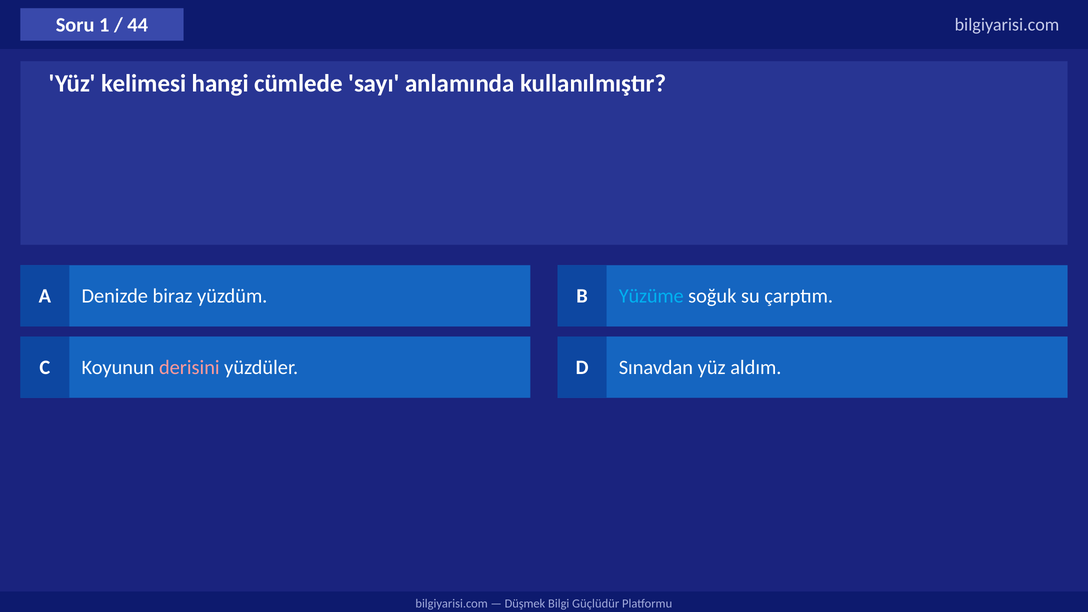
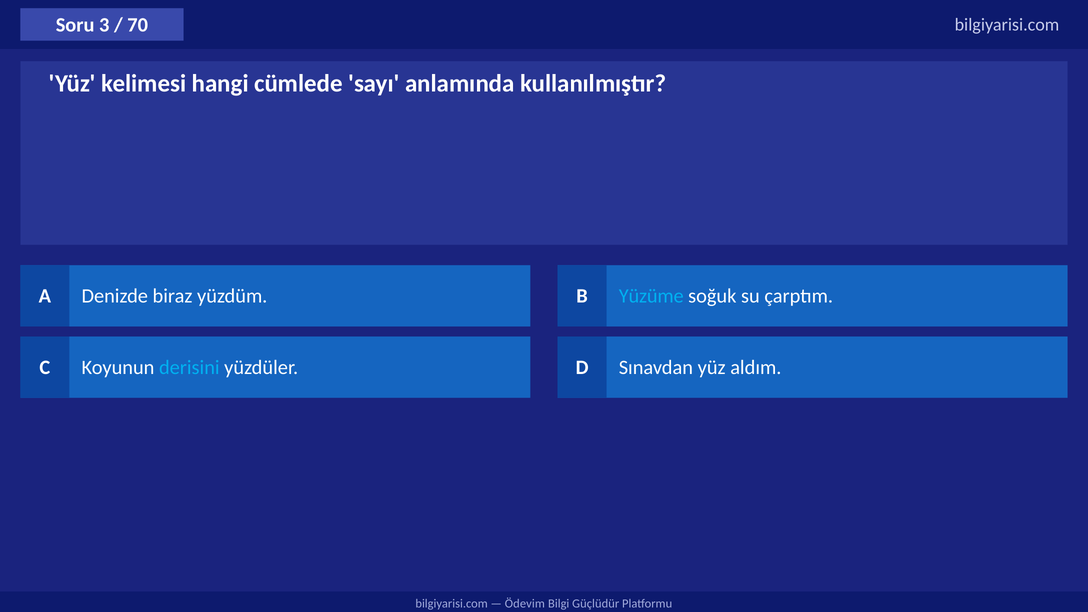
1: 1 -> 3
44: 44 -> 70
derisini colour: pink -> light blue
Düşmek: Düşmek -> Ödevim
